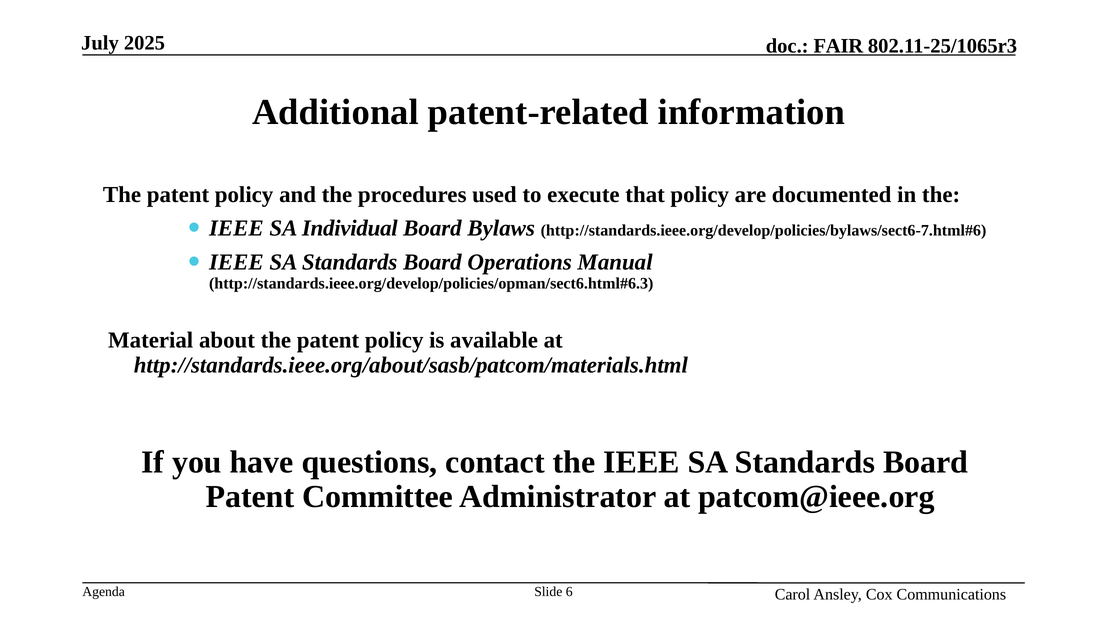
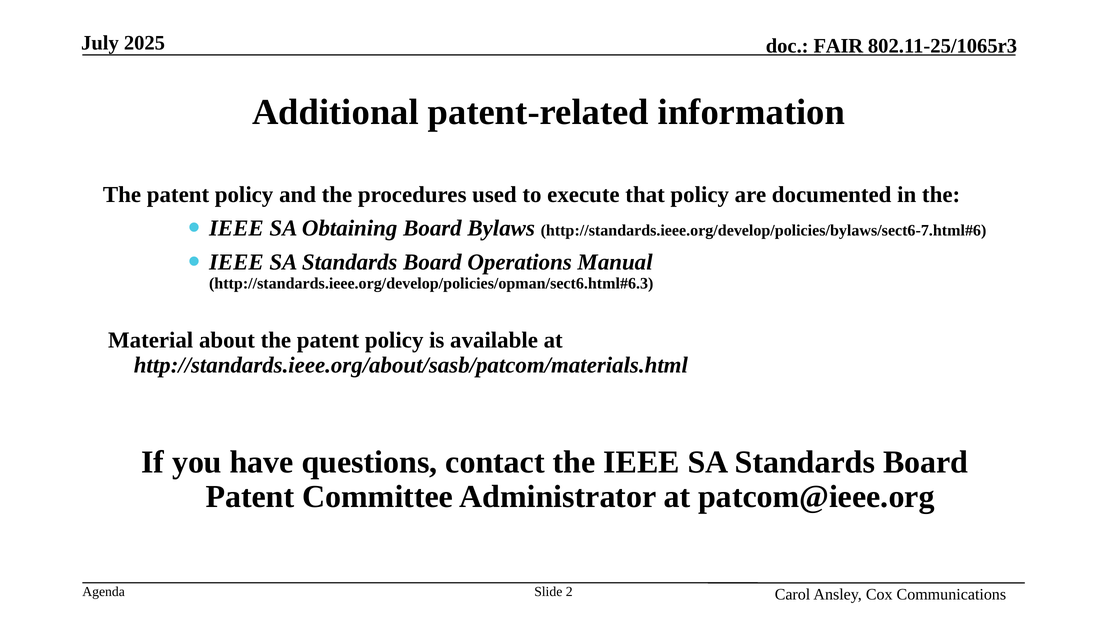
Individual: Individual -> Obtaining
6: 6 -> 2
